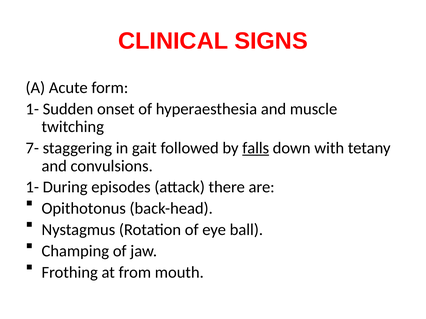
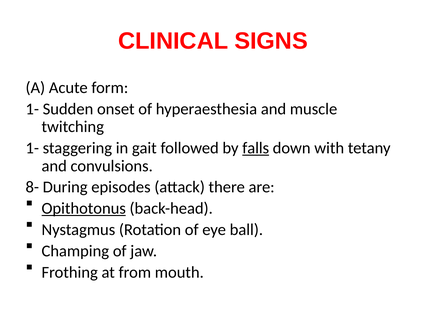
7- at (32, 148): 7- -> 1-
1- at (32, 187): 1- -> 8-
Opithotonus underline: none -> present
